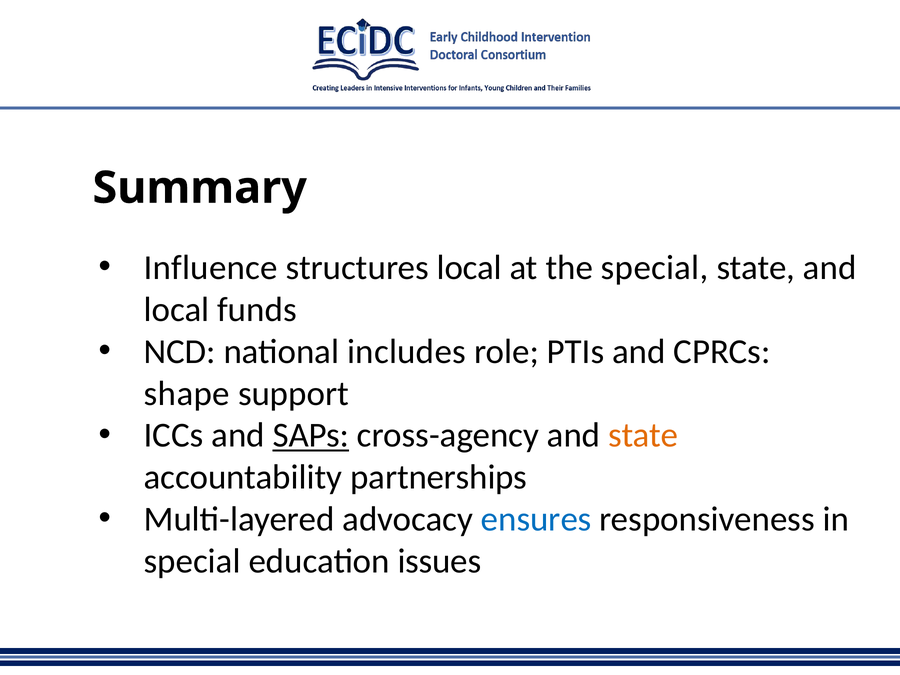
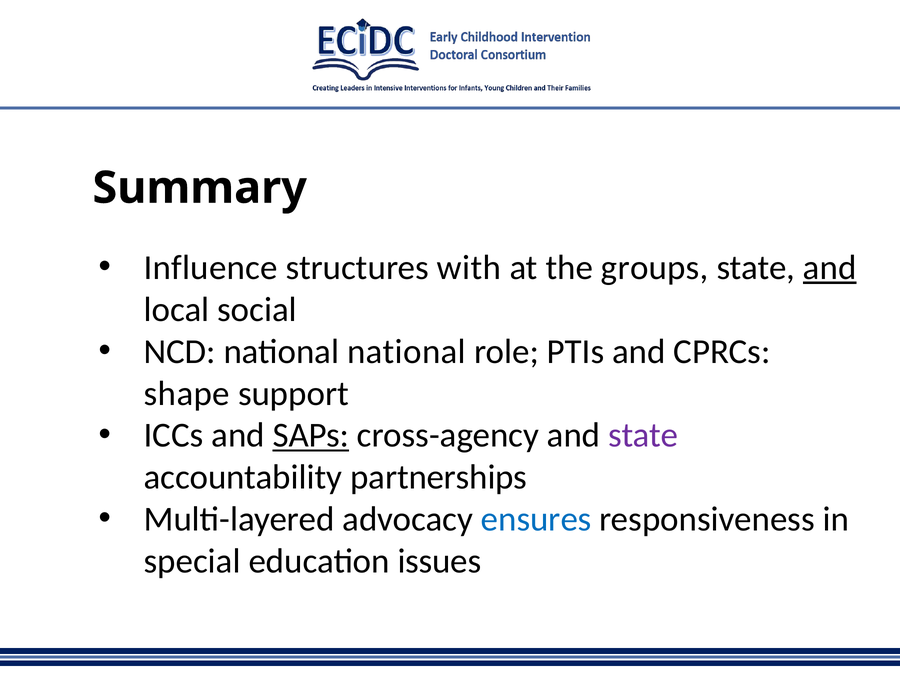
structures local: local -> with
the special: special -> groups
and at (830, 268) underline: none -> present
funds: funds -> social
national includes: includes -> national
state at (643, 435) colour: orange -> purple
